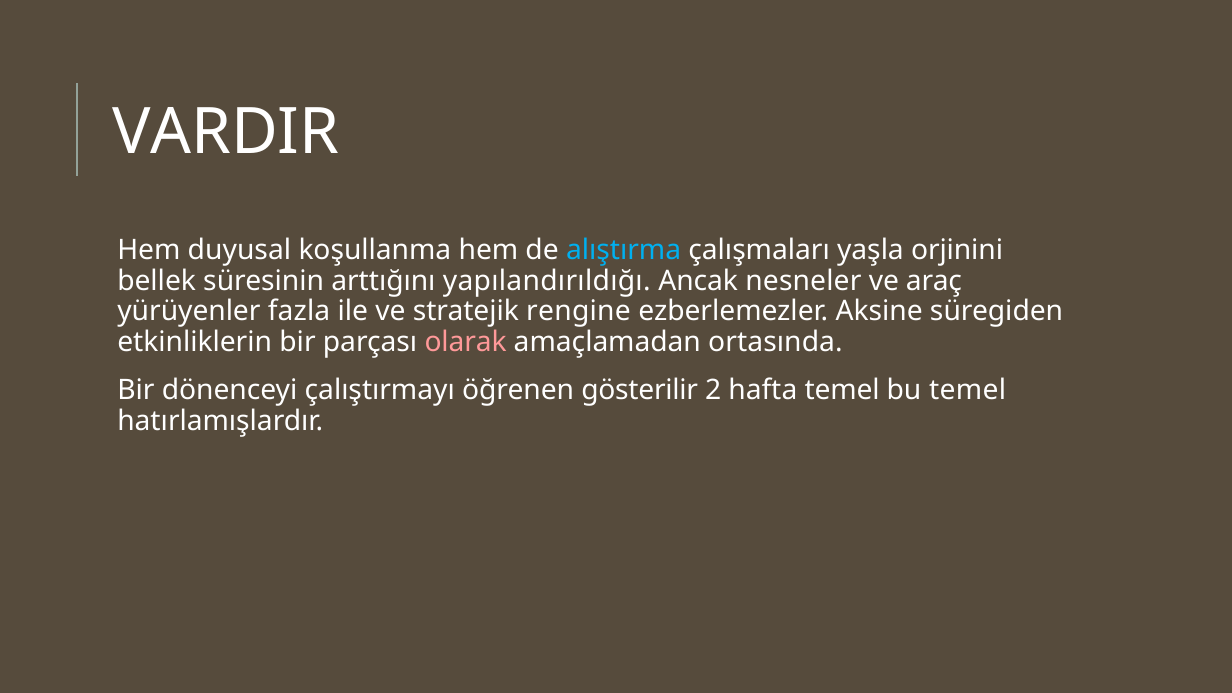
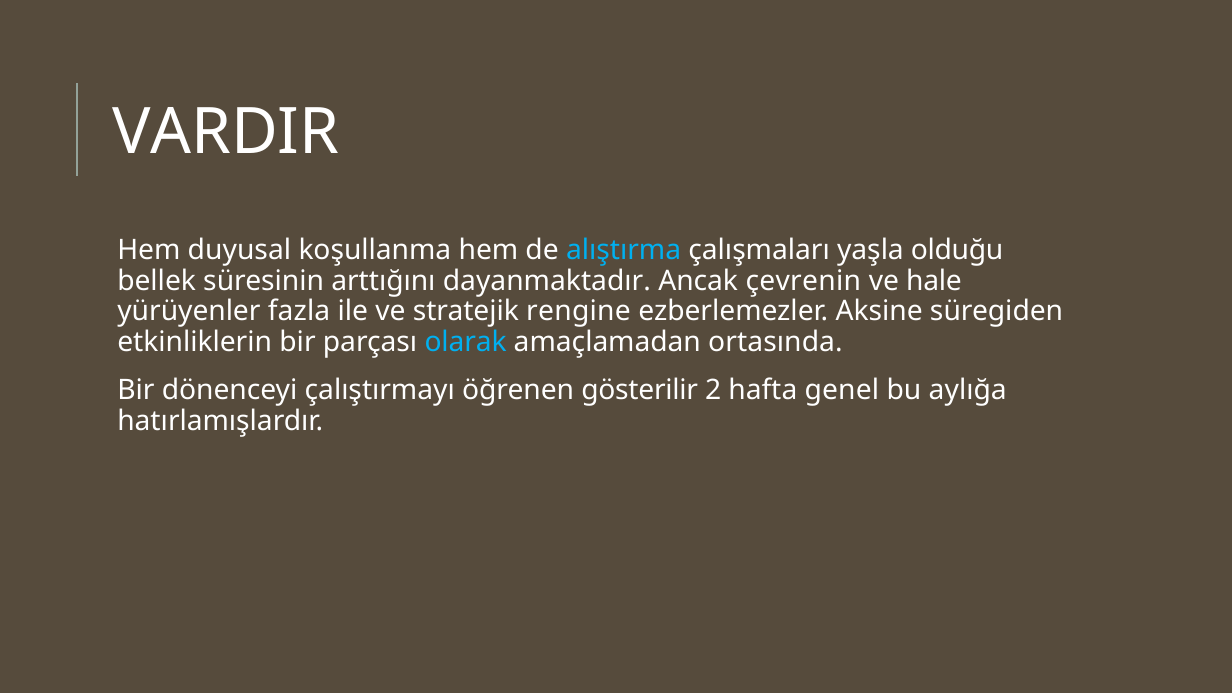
orjinini: orjinini -> olduğu
yapılandırıldığı: yapılandırıldığı -> dayanmaktadır
nesneler: nesneler -> çevrenin
araç: araç -> hale
olarak colour: pink -> light blue
hafta temel: temel -> genel
bu temel: temel -> aylığa
